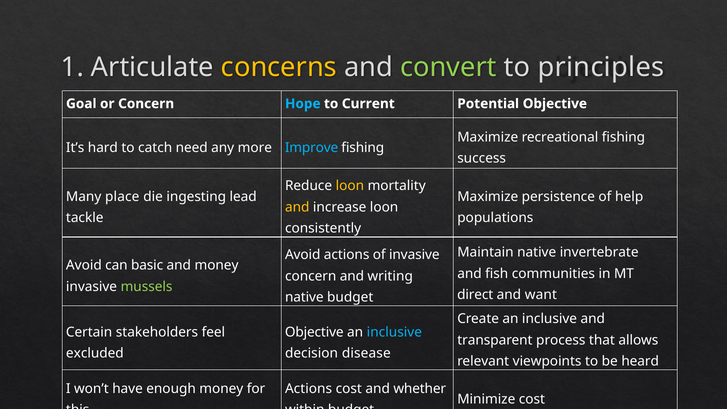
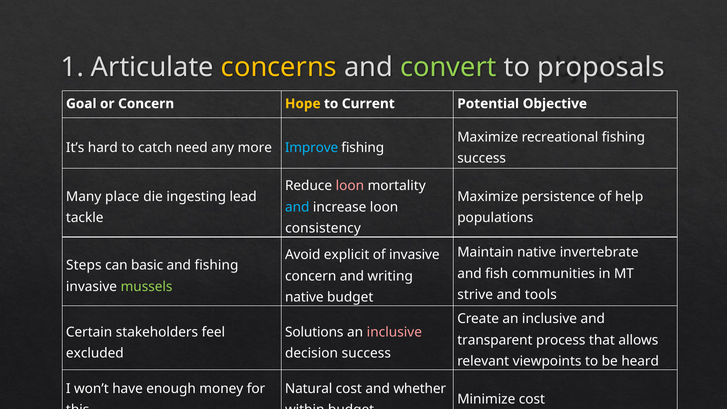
principles: principles -> proposals
Hope colour: light blue -> yellow
loon at (350, 186) colour: yellow -> pink
and at (297, 207) colour: yellow -> light blue
consistently: consistently -> consistency
Avoid actions: actions -> explicit
Avoid at (84, 265): Avoid -> Steps
and money: money -> fishing
direct: direct -> strive
want: want -> tools
Objective at (314, 332): Objective -> Solutions
inclusive at (394, 332) colour: light blue -> pink
decision disease: disease -> success
Actions at (309, 389): Actions -> Natural
